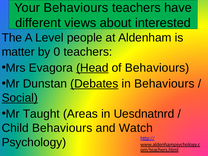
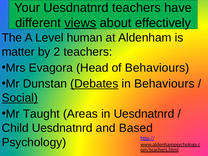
Your Behaviours: Behaviours -> Uesdnatnrd
views underline: none -> present
interested: interested -> effectively
people: people -> human
0: 0 -> 2
Head underline: present -> none
Child Behaviours: Behaviours -> Uesdnatnrd
Watch: Watch -> Based
